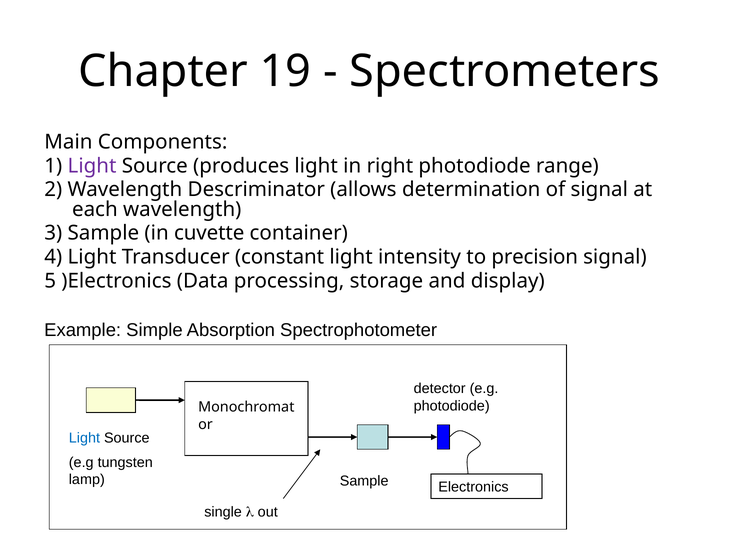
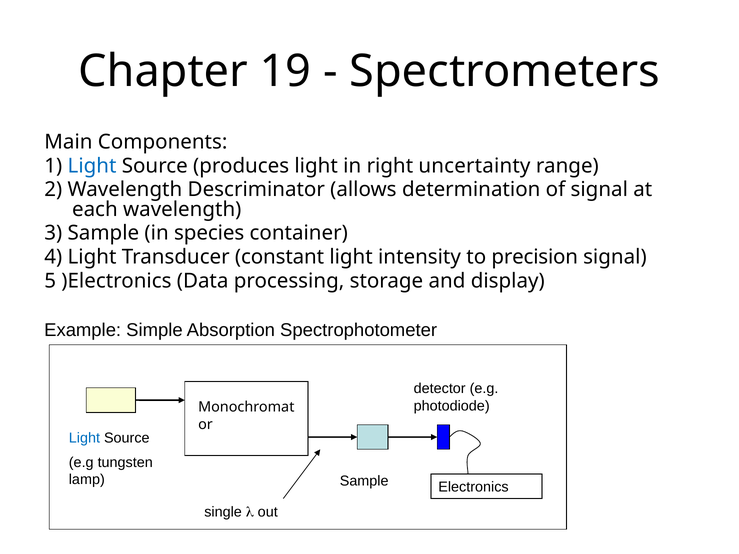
Light at (92, 166) colour: purple -> blue
right photodiode: photodiode -> uncertainty
cuvette: cuvette -> species
